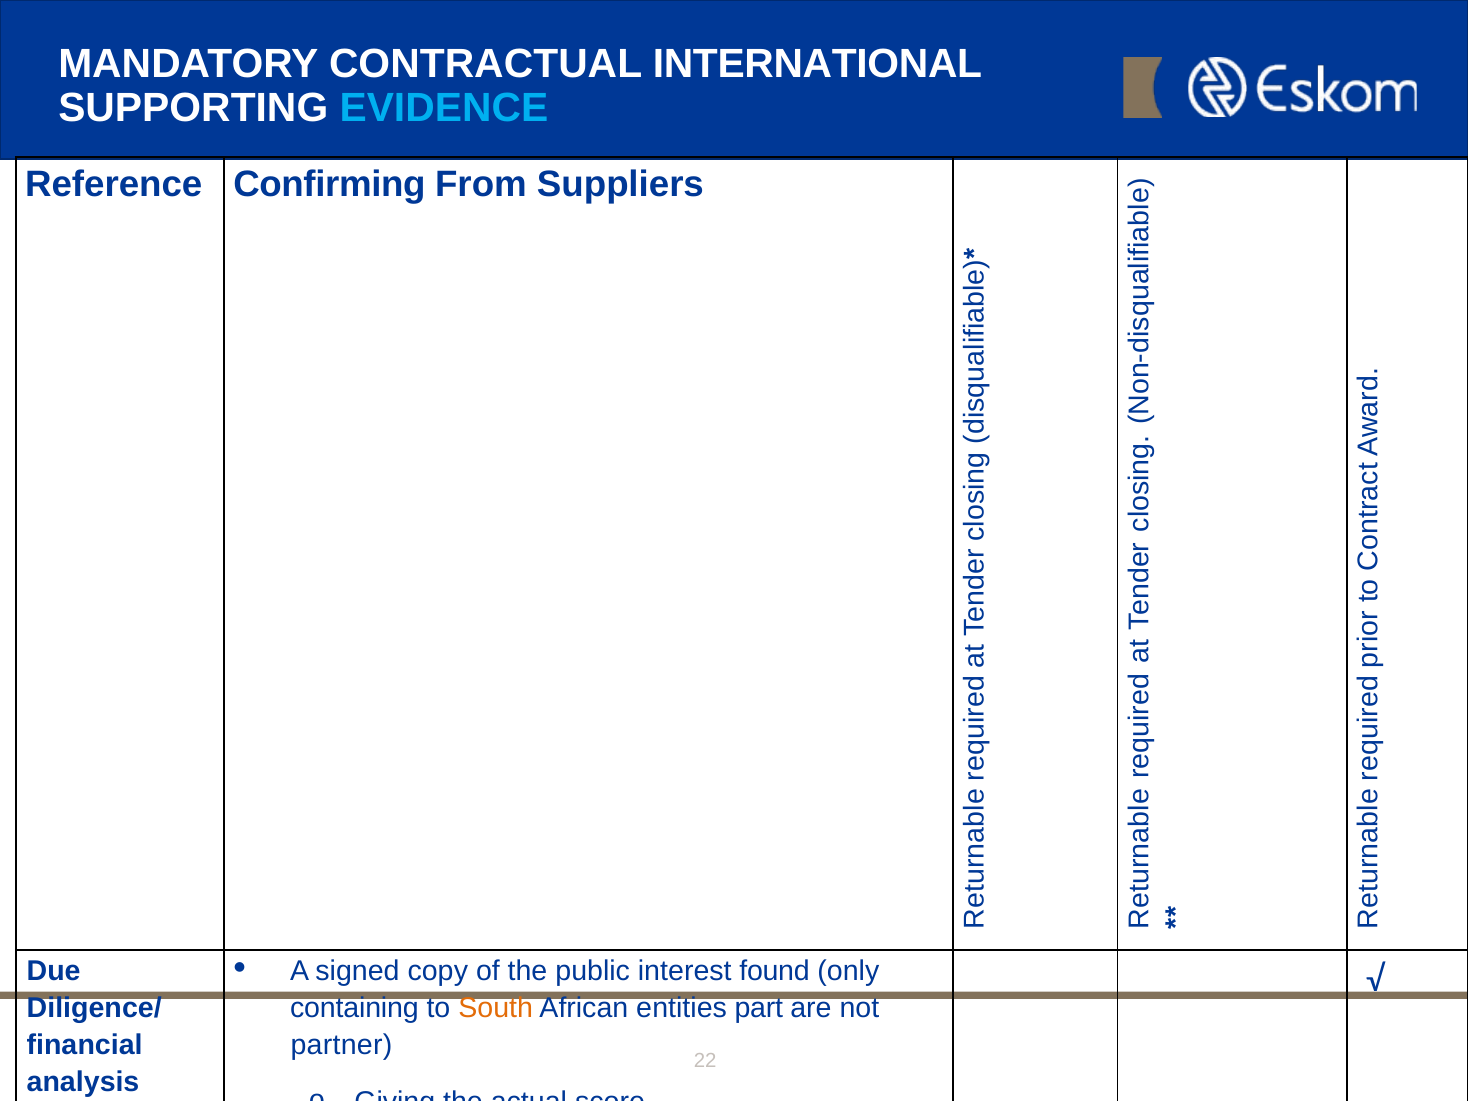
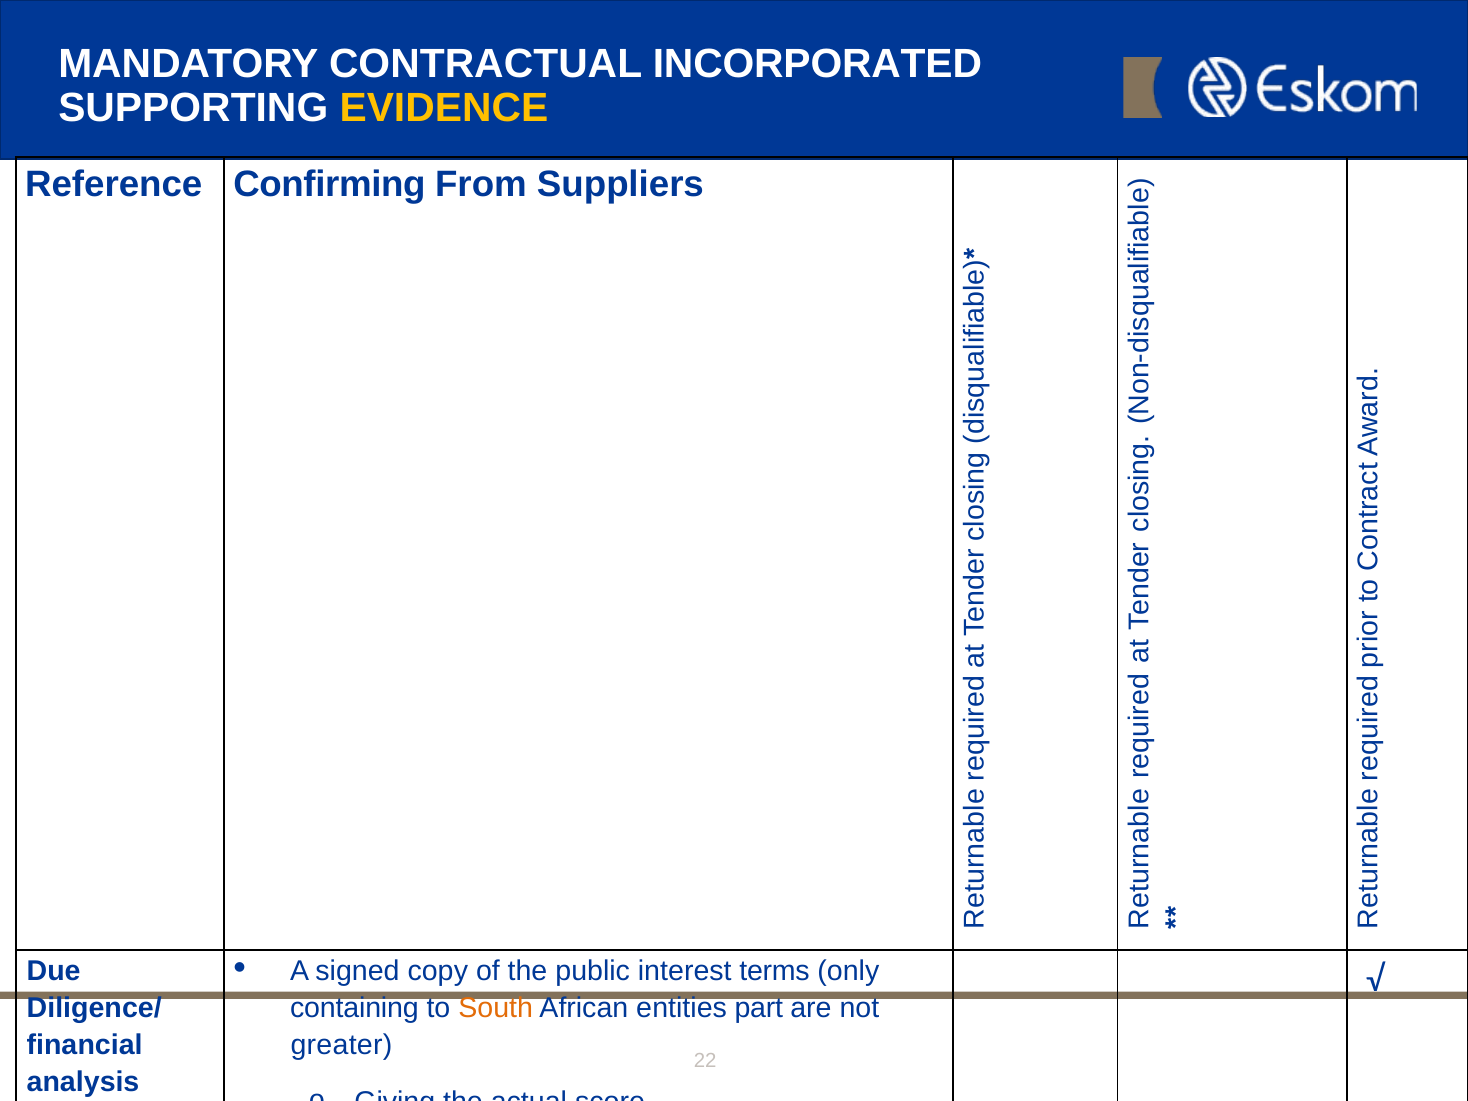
INTERNATIONAL: INTERNATIONAL -> INCORPORATED
EVIDENCE colour: light blue -> yellow
found: found -> terms
partner at (341, 1045): partner -> greater
